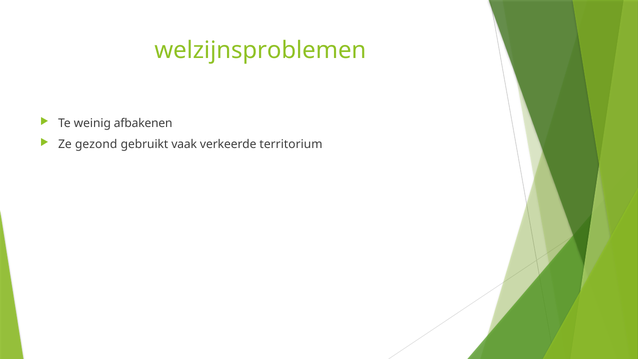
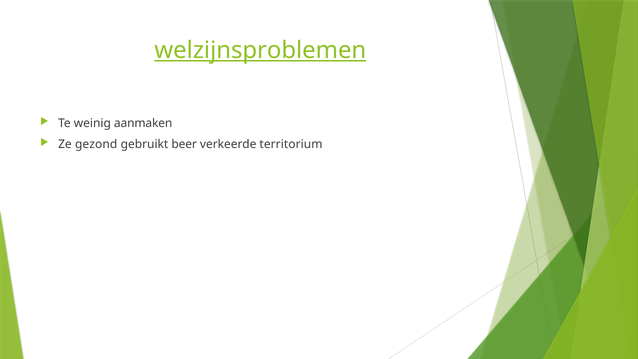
welzijnsproblemen underline: none -> present
afbakenen: afbakenen -> aanmaken
vaak: vaak -> beer
